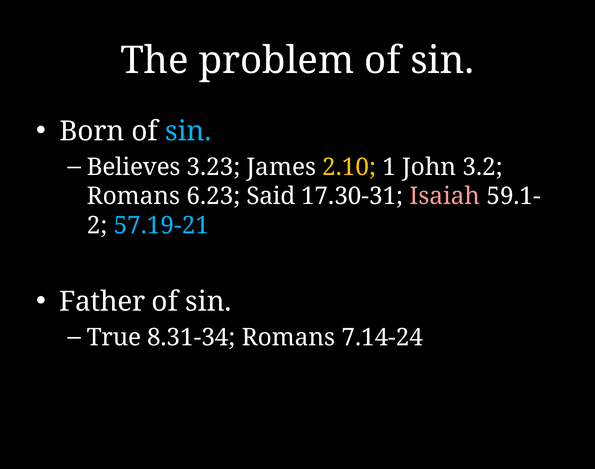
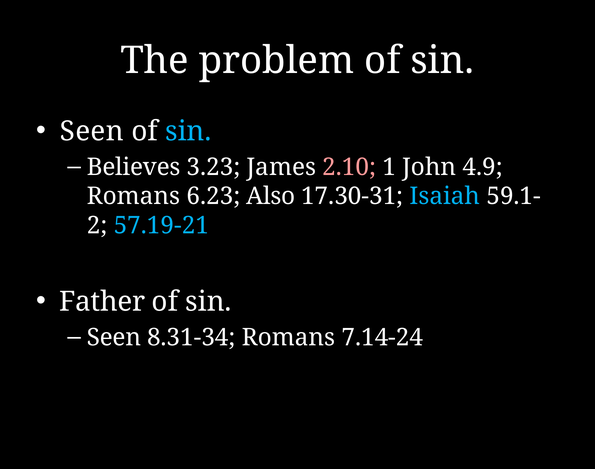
Born at (92, 131): Born -> Seen
2.10 colour: yellow -> pink
3.2: 3.2 -> 4.9
Said: Said -> Also
Isaiah colour: pink -> light blue
True at (114, 338): True -> Seen
